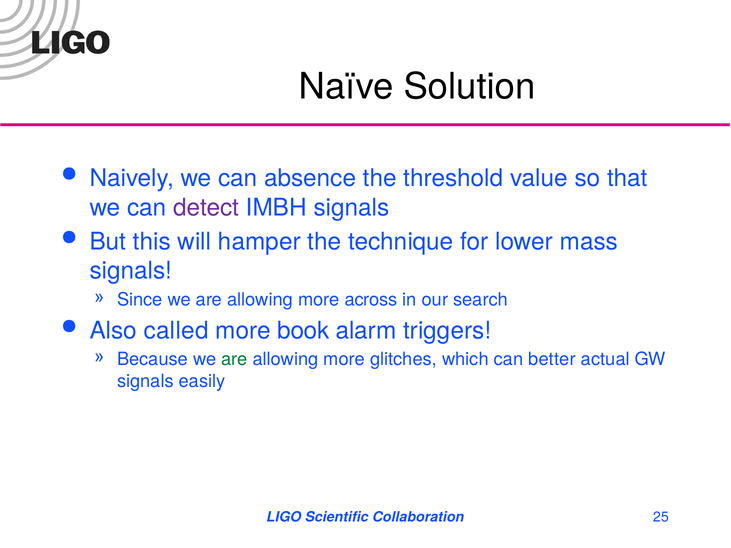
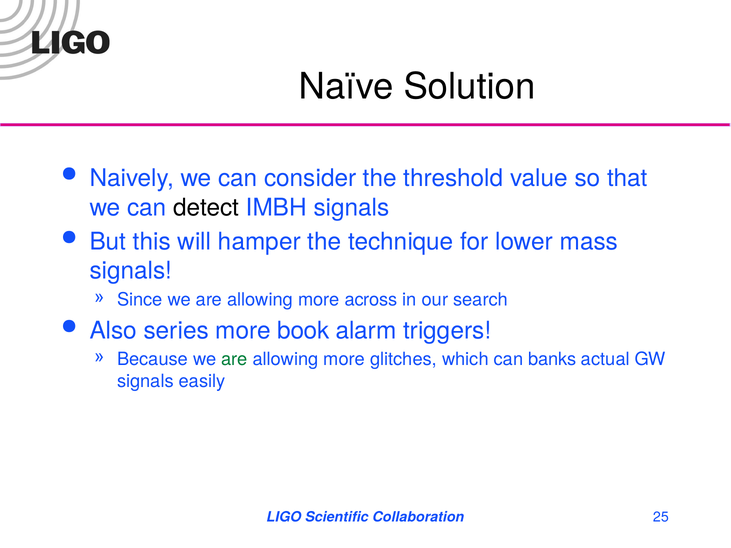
absence: absence -> consider
detect colour: purple -> black
called: called -> series
better: better -> banks
